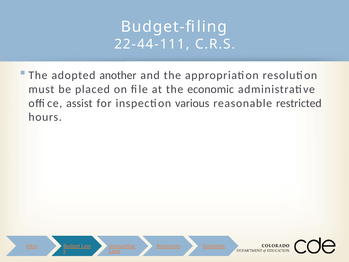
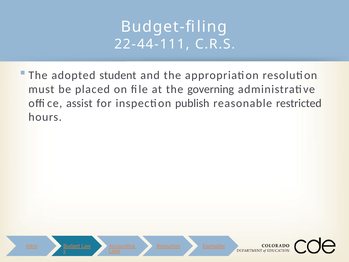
another: another -> student
economic: economic -> governing
various: various -> publish
